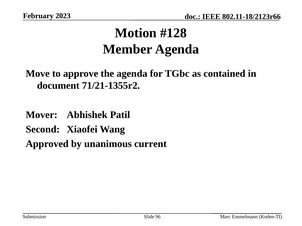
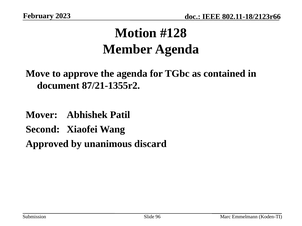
71/21-1355r2: 71/21-1355r2 -> 87/21-1355r2
current: current -> discard
